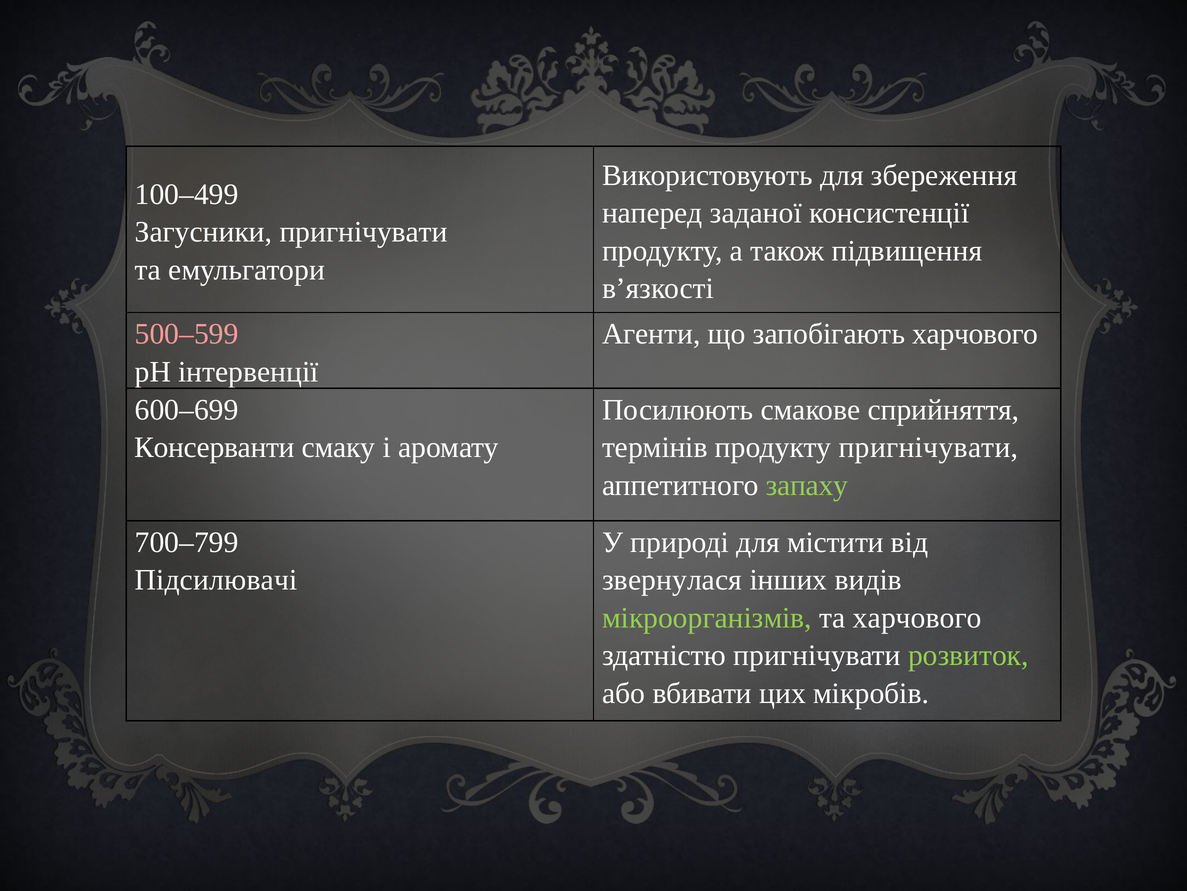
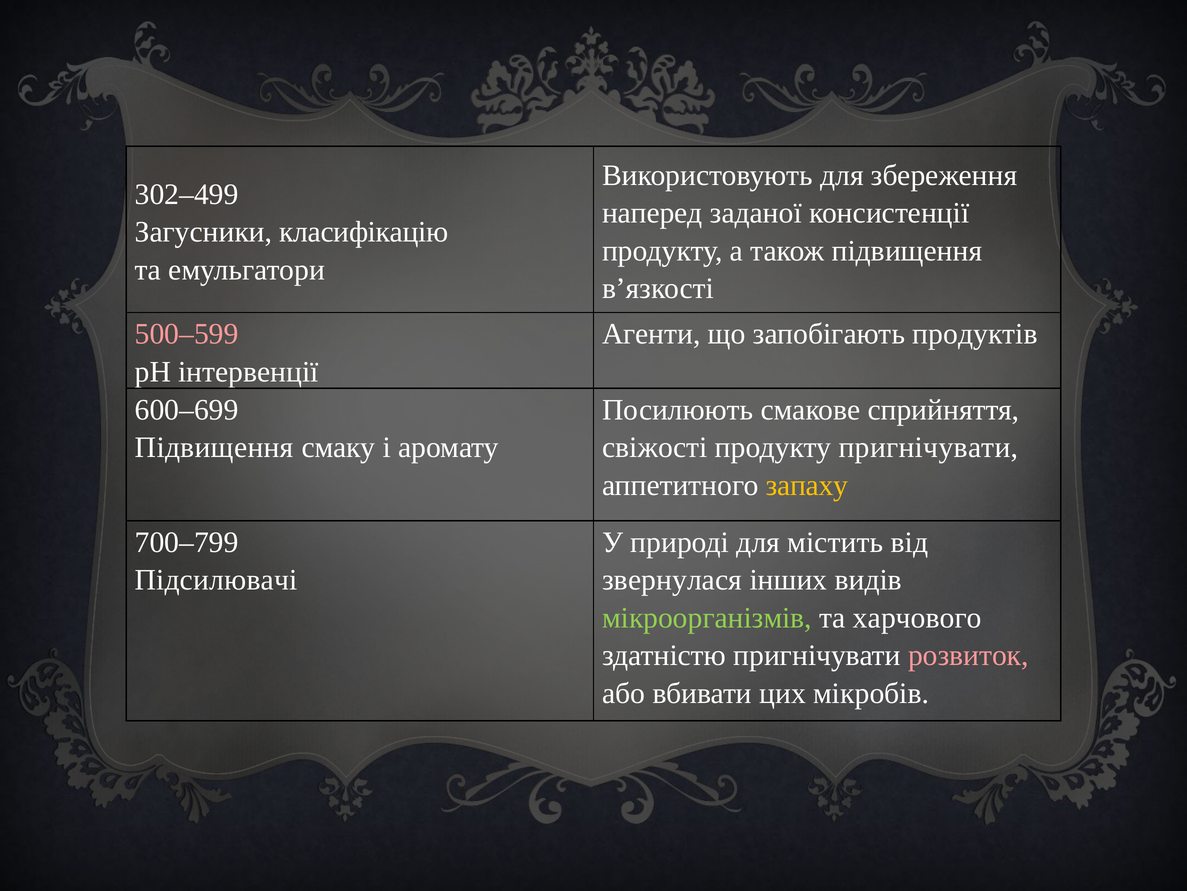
100–499: 100–499 -> 302–499
Загусники пригнічувати: пригнічувати -> класифікацію
запобігають харчового: харчового -> продуктів
Консерванти at (214, 447): Консерванти -> Підвищення
термінів: термінів -> свіжості
запаху colour: light green -> yellow
містити: містити -> містить
розвиток colour: light green -> pink
